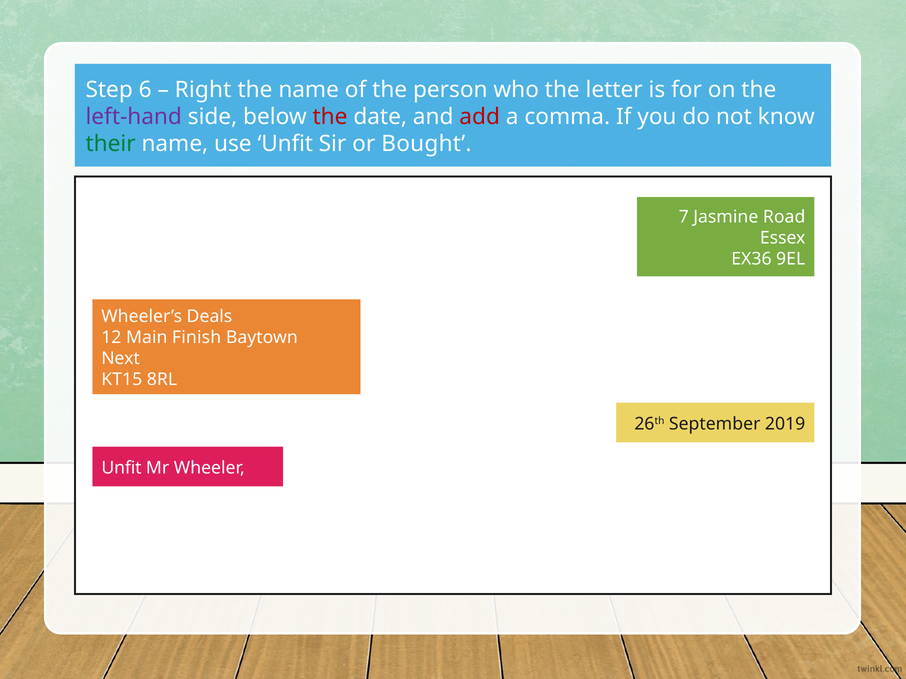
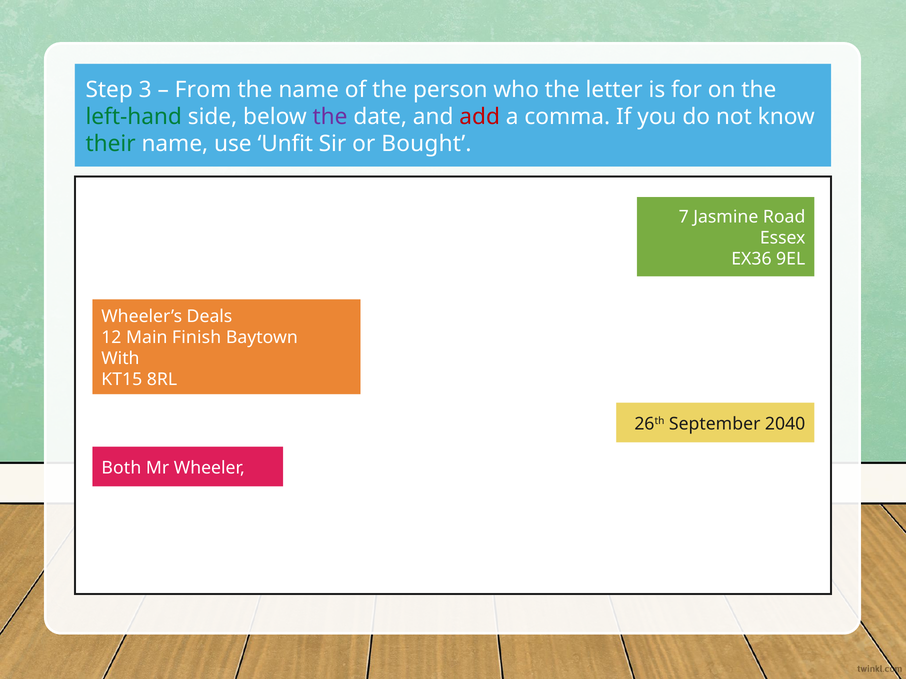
6: 6 -> 3
Right: Right -> From
left-hand colour: purple -> green
the at (330, 117) colour: red -> purple
Next: Next -> With
2019: 2019 -> 2040
Unfit at (121, 468): Unfit -> Both
